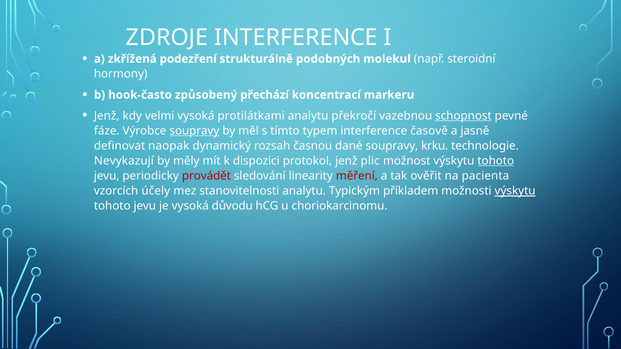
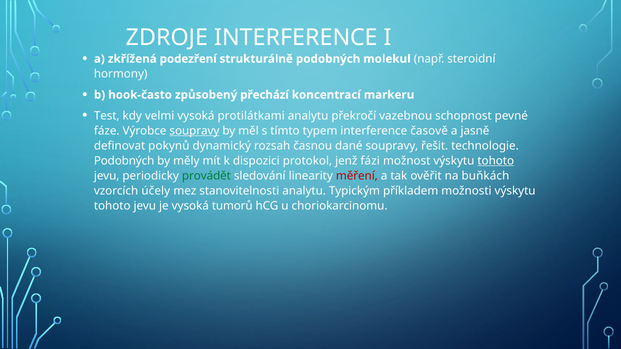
Jenž at (107, 116): Jenž -> Test
schopnost underline: present -> none
naopak: naopak -> pokynů
krku: krku -> řešit
Nevykazují at (124, 161): Nevykazují -> Podobných
plic: plic -> fázi
provádět colour: red -> green
pacienta: pacienta -> buňkách
výskytu at (515, 191) underline: present -> none
důvodu: důvodu -> tumorů
